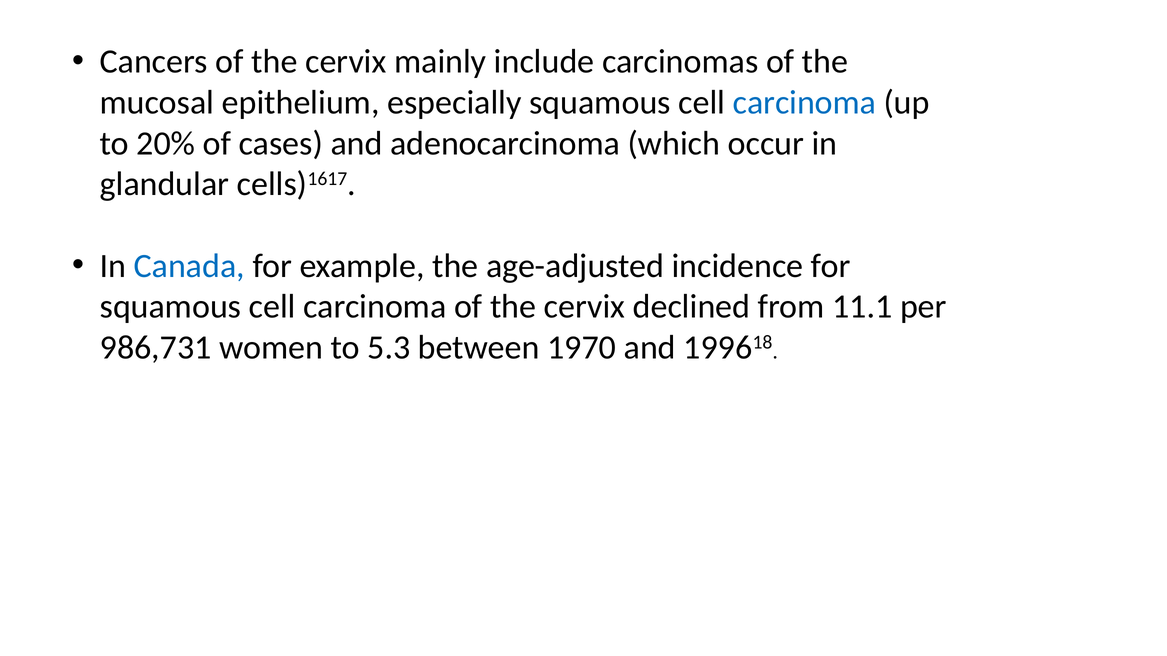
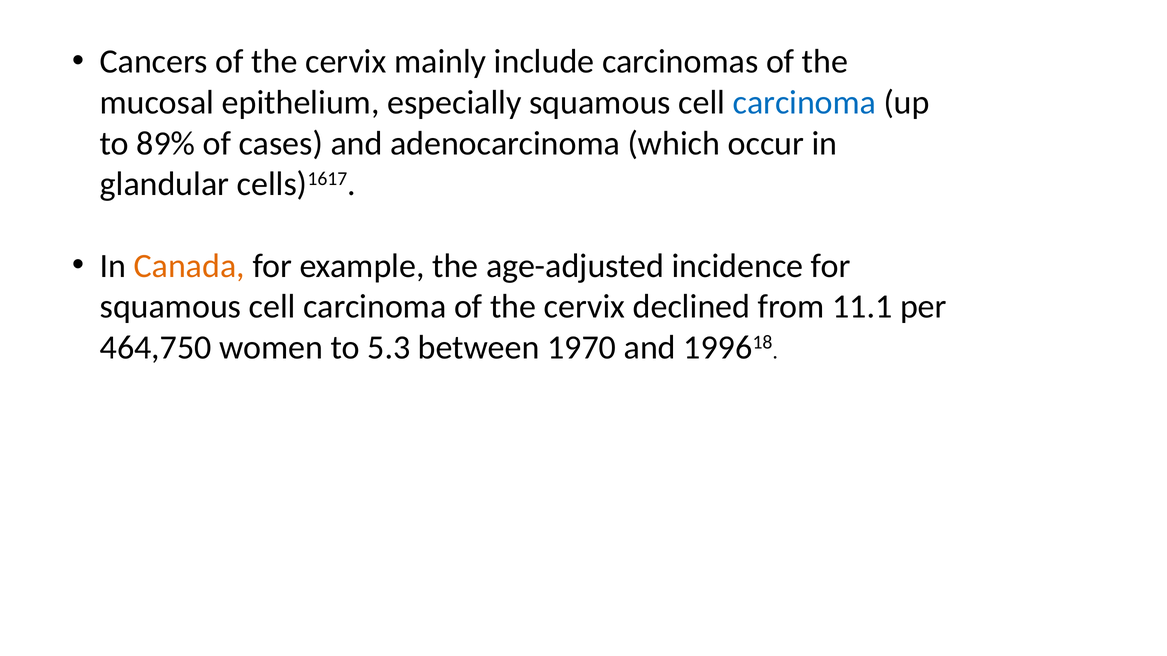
20%: 20% -> 89%
Canada colour: blue -> orange
986,731: 986,731 -> 464,750
